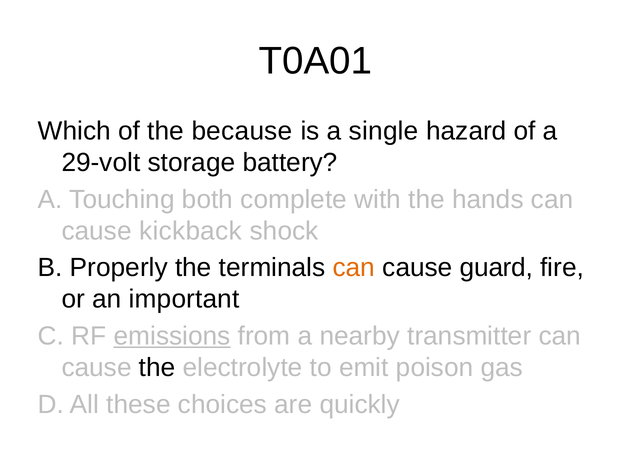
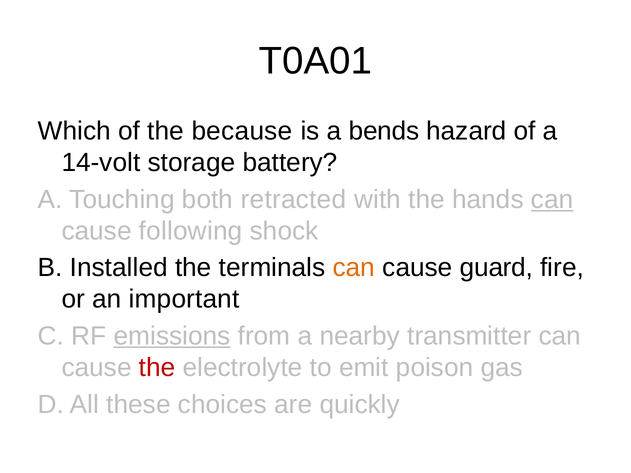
single: single -> bends
29-volt: 29-volt -> 14-volt
complete: complete -> retracted
can at (552, 200) underline: none -> present
kickback: kickback -> following
Properly: Properly -> Installed
the at (157, 368) colour: black -> red
